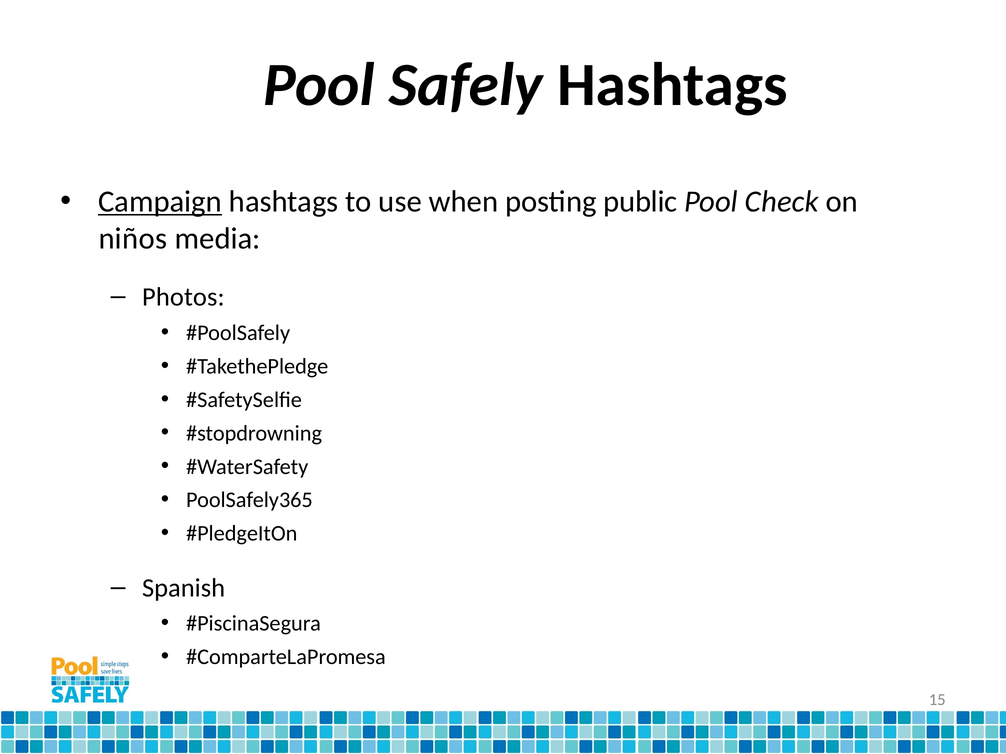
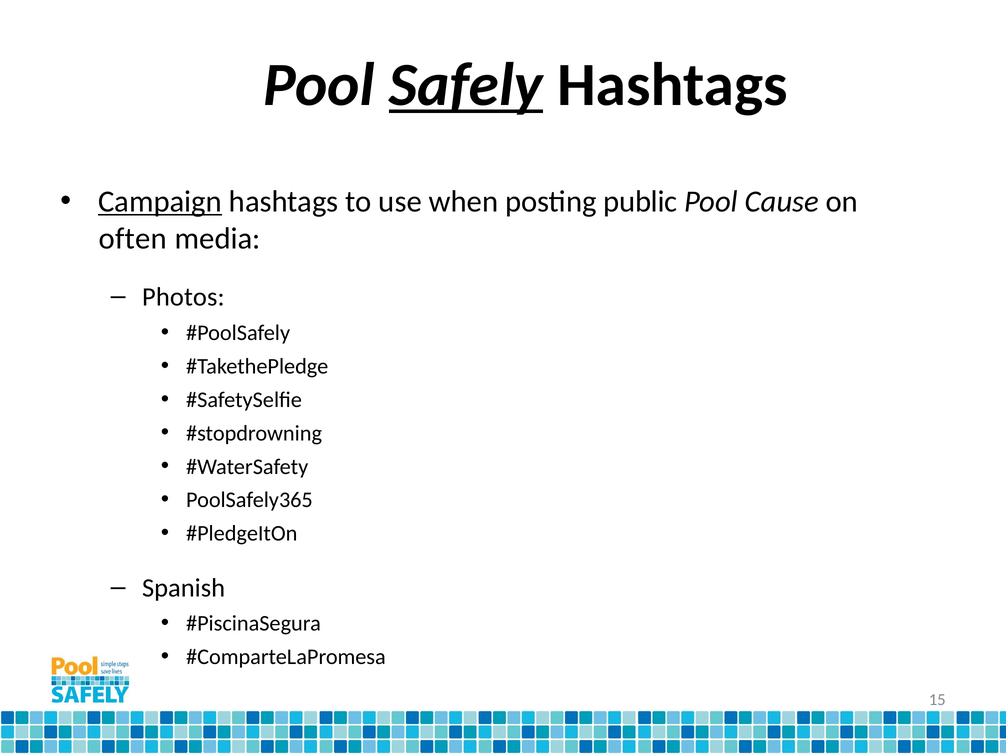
Safely underline: none -> present
Check: Check -> Cause
niños: niños -> often
